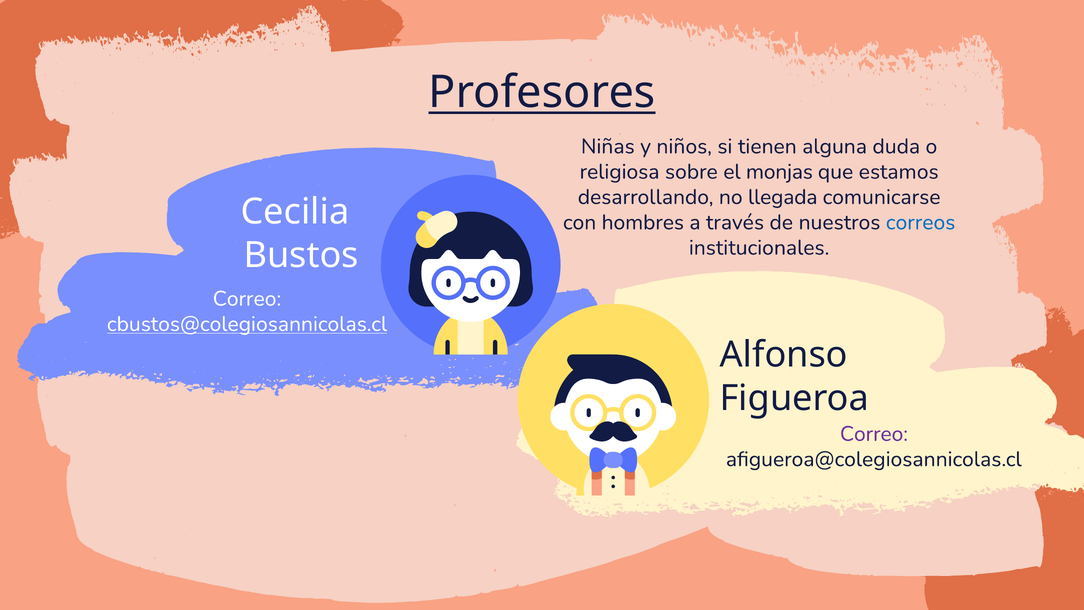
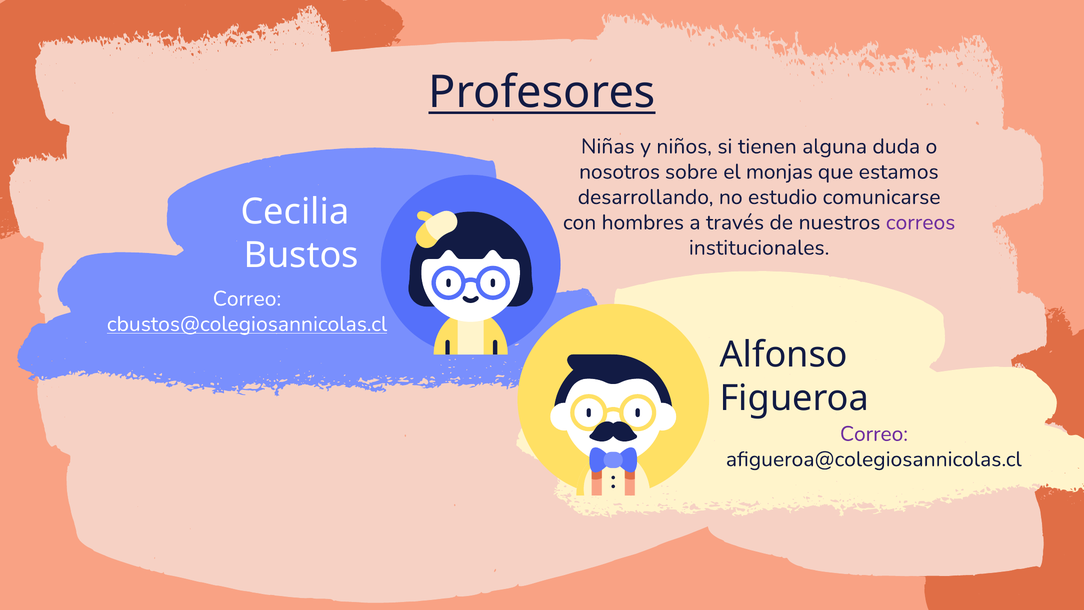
religiosa: religiosa -> nosotros
llegada: llegada -> estudio
correos colour: blue -> purple
